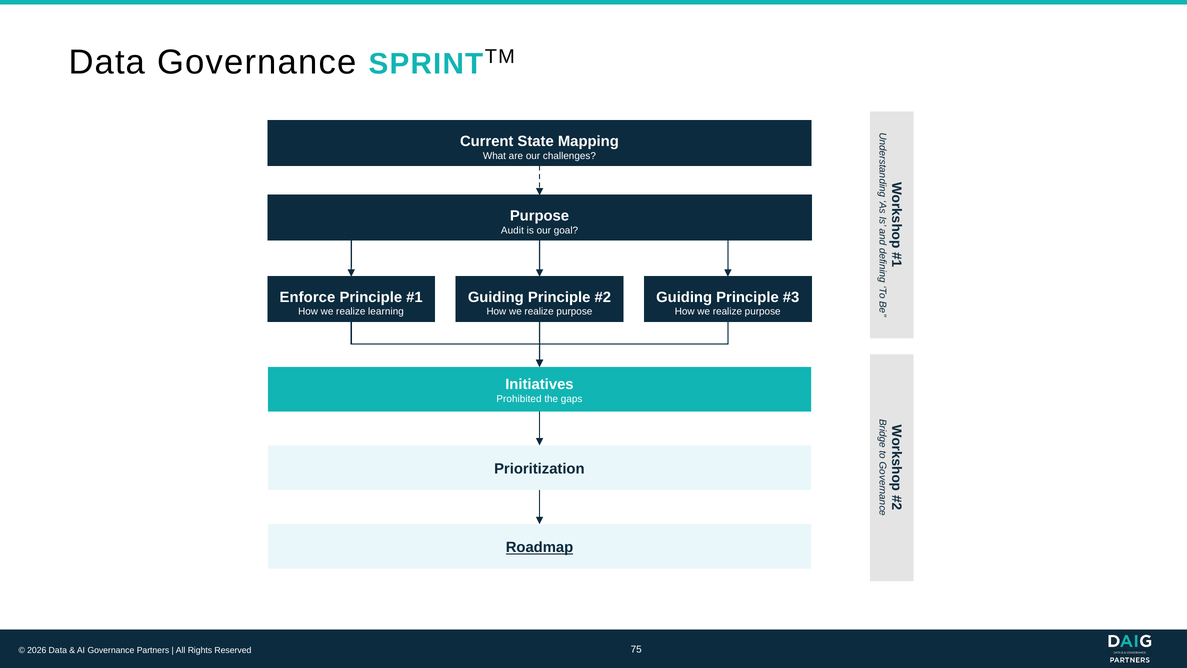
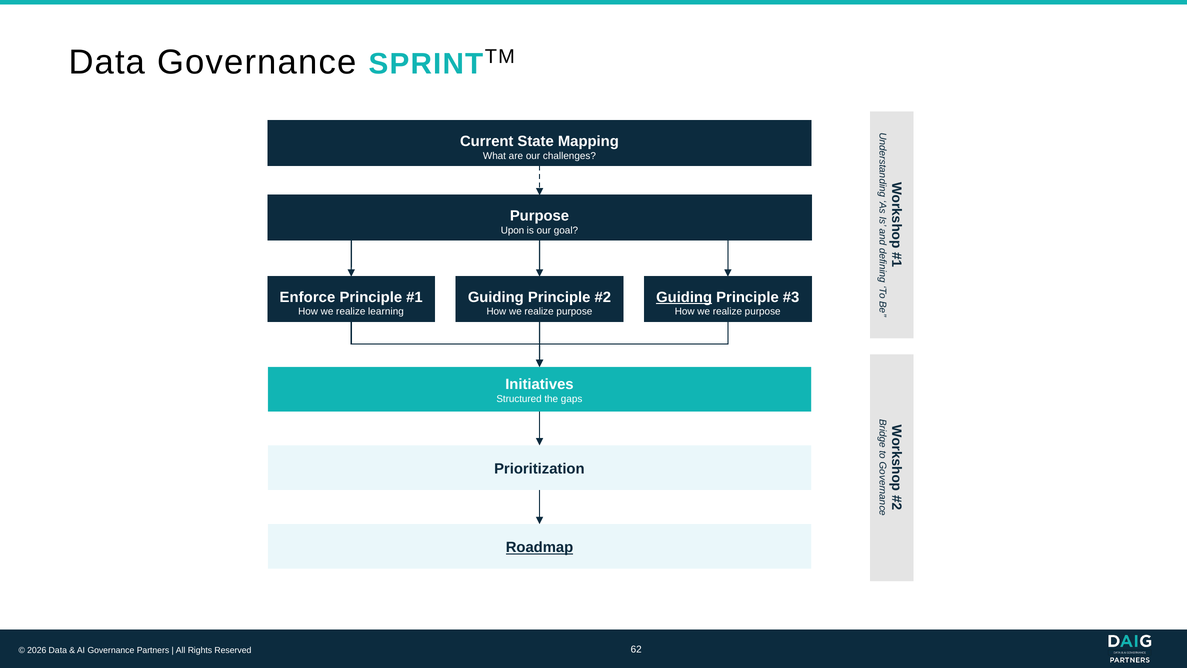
Audit: Audit -> Upon
Guiding at (684, 297) underline: none -> present
Prohibited: Prohibited -> Structured
75: 75 -> 62
